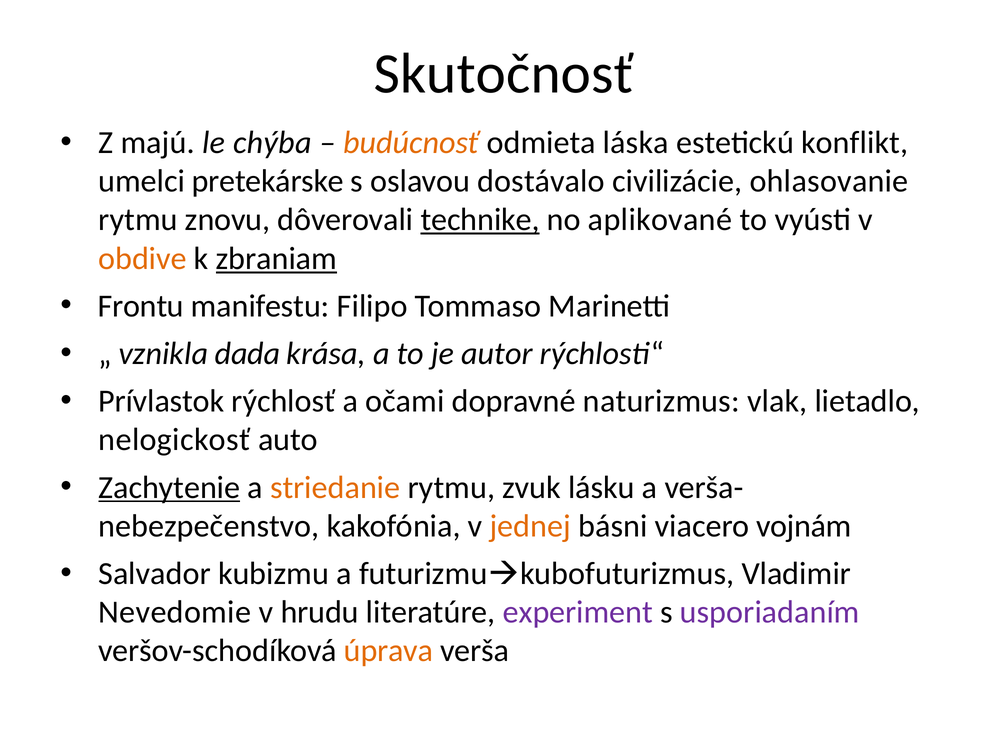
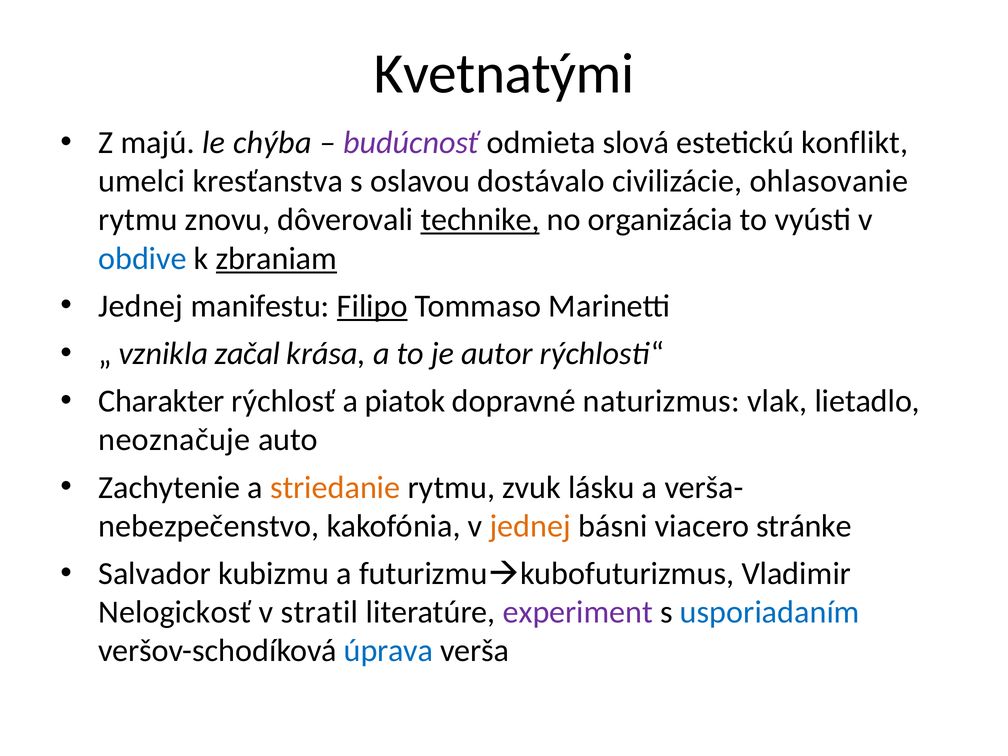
Skutočnosť: Skutočnosť -> Kvetnatými
budúcnosť colour: orange -> purple
láska: láska -> slová
pretekárske: pretekárske -> kresťanstva
aplikované: aplikované -> organizácia
obdive colour: orange -> blue
Frontu at (141, 306): Frontu -> Jednej
Filipo underline: none -> present
dada: dada -> začal
Prívlastok: Prívlastok -> Charakter
očami: očami -> piatok
nelogickosť: nelogickosť -> neoznačuje
Zachytenie underline: present -> none
vojnám: vojnám -> stránke
Nevedomie: Nevedomie -> Nelogickosť
hrudu: hrudu -> stratil
usporiadaním colour: purple -> blue
úprava colour: orange -> blue
